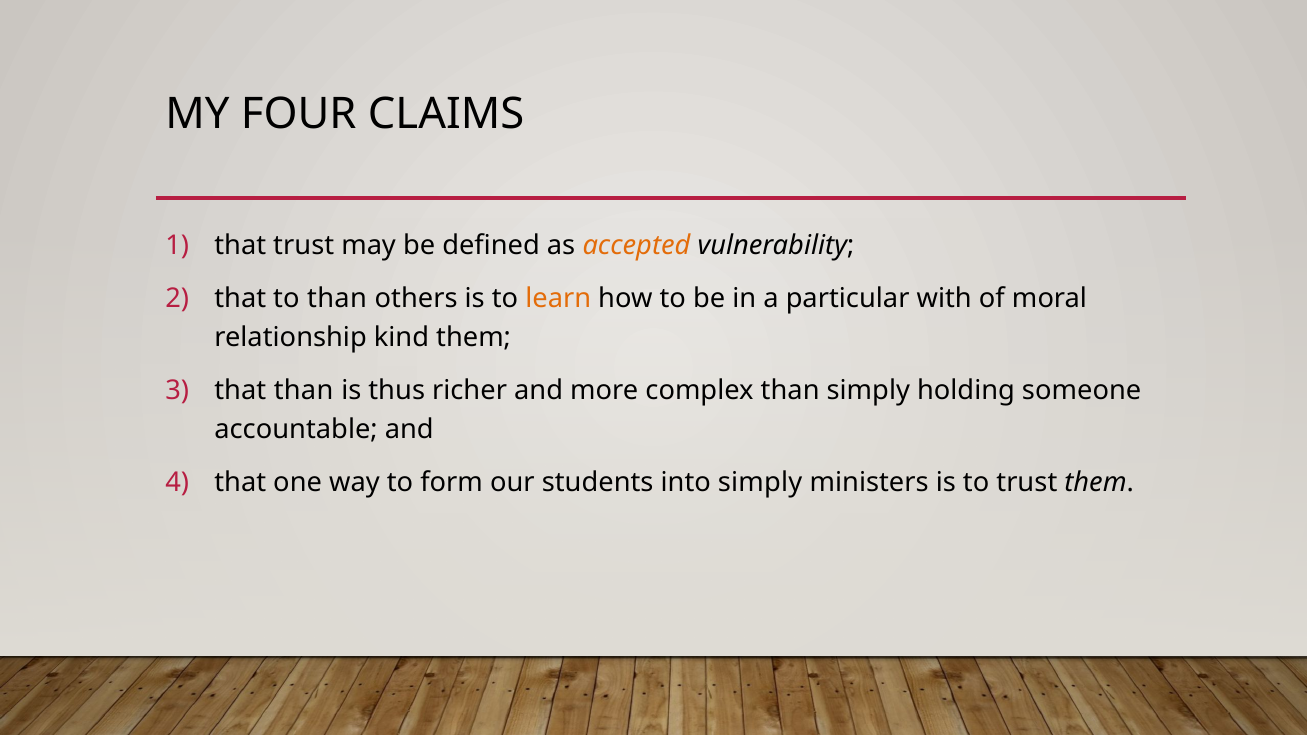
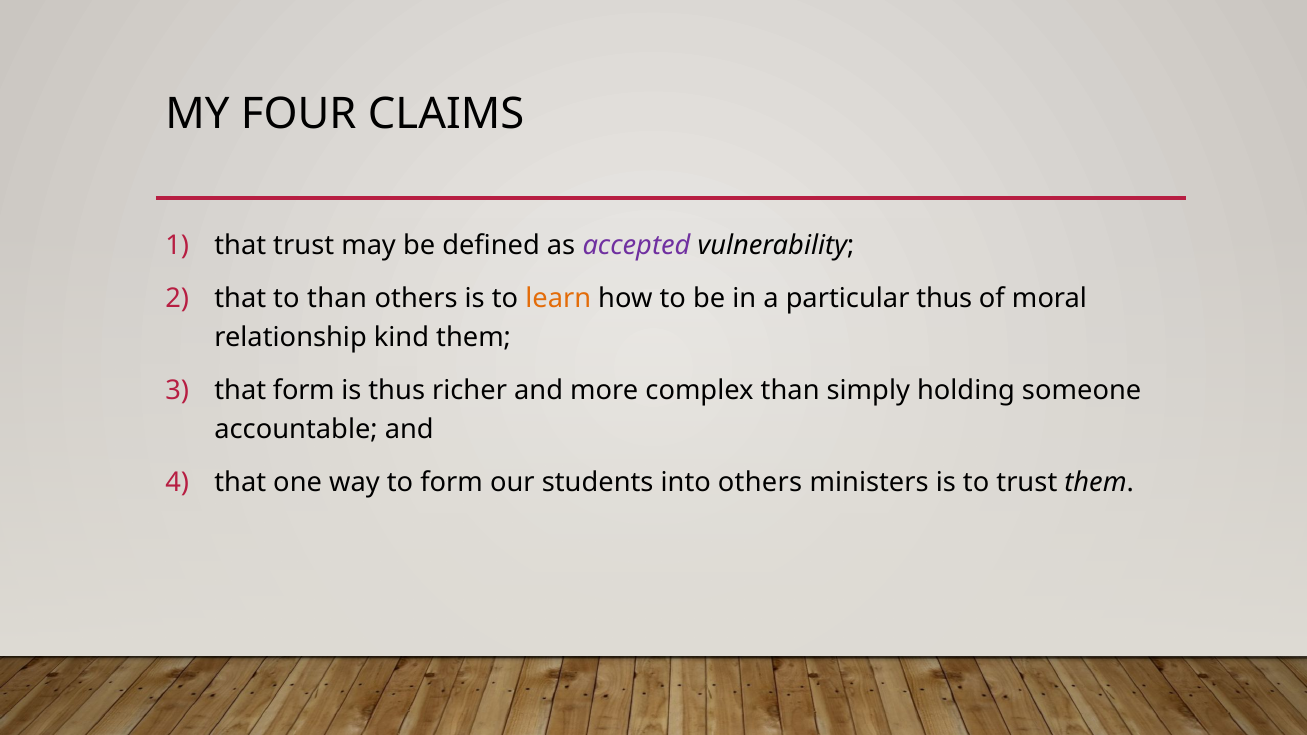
accepted colour: orange -> purple
particular with: with -> thus
that than: than -> form
into simply: simply -> others
